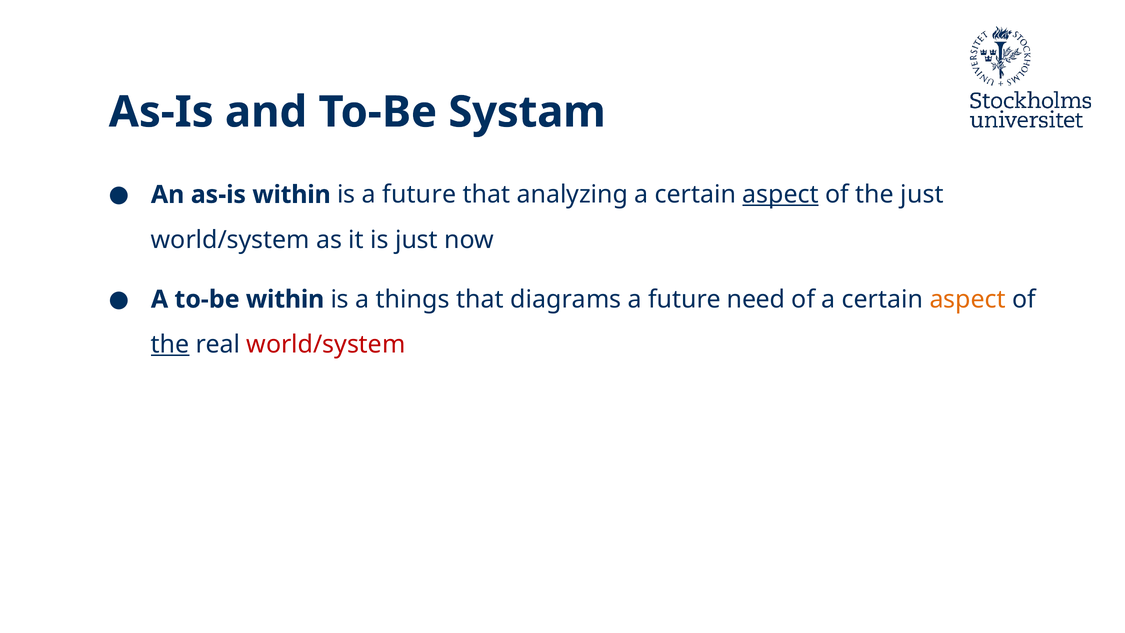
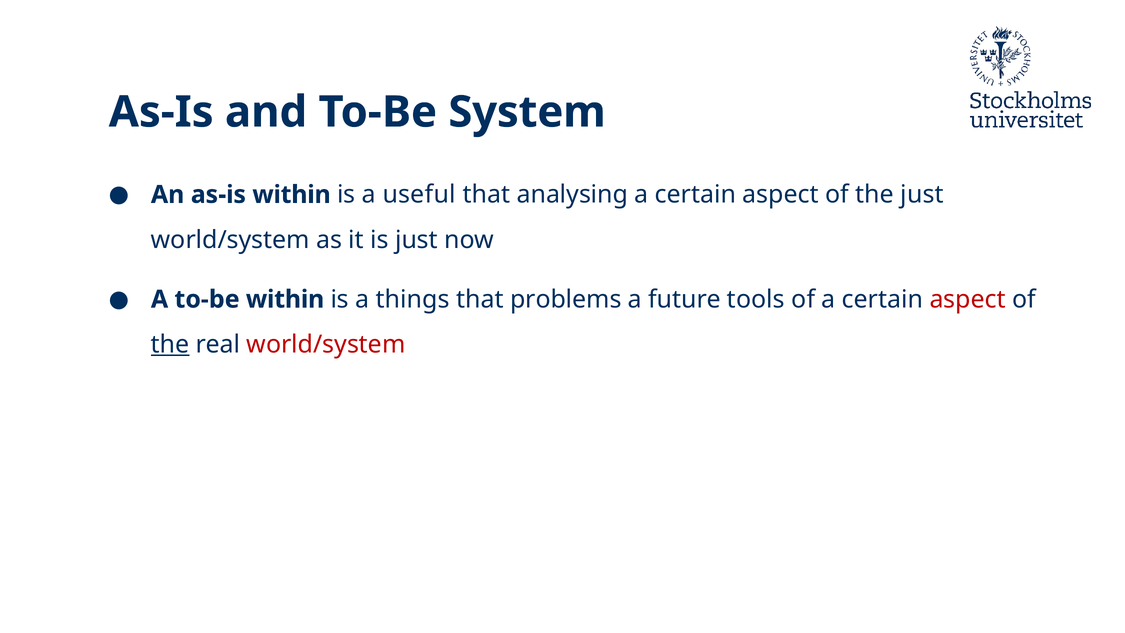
Systam: Systam -> System
is a future: future -> useful
analyzing: analyzing -> analysing
aspect at (781, 195) underline: present -> none
diagrams: diagrams -> problems
need: need -> tools
aspect at (968, 299) colour: orange -> red
